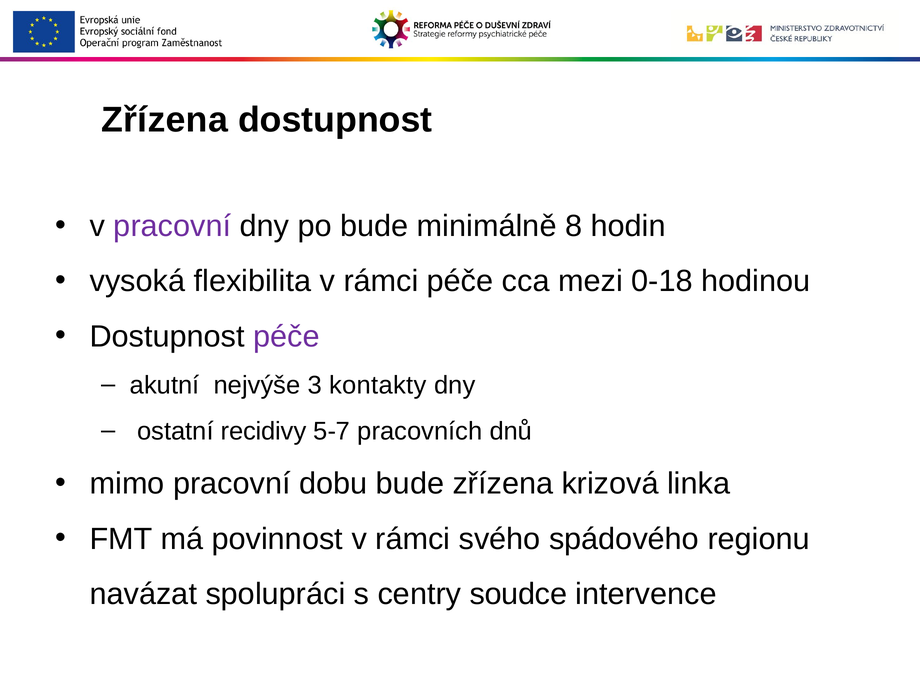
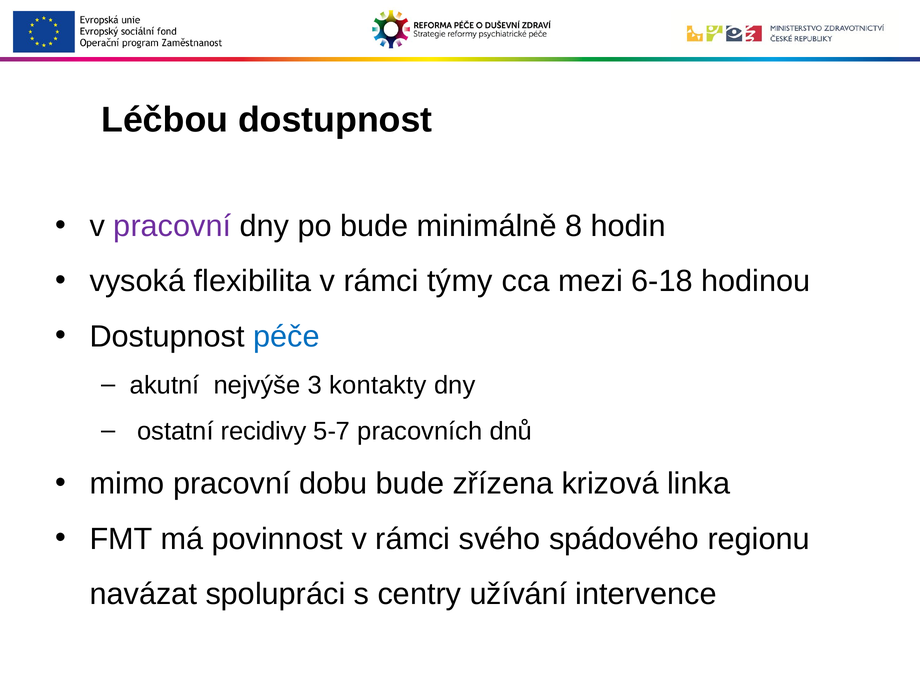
Zřízena at (165, 120): Zřízena -> Léčbou
rámci péče: péče -> týmy
0-18: 0-18 -> 6-18
péče at (287, 337) colour: purple -> blue
soudce: soudce -> užívání
